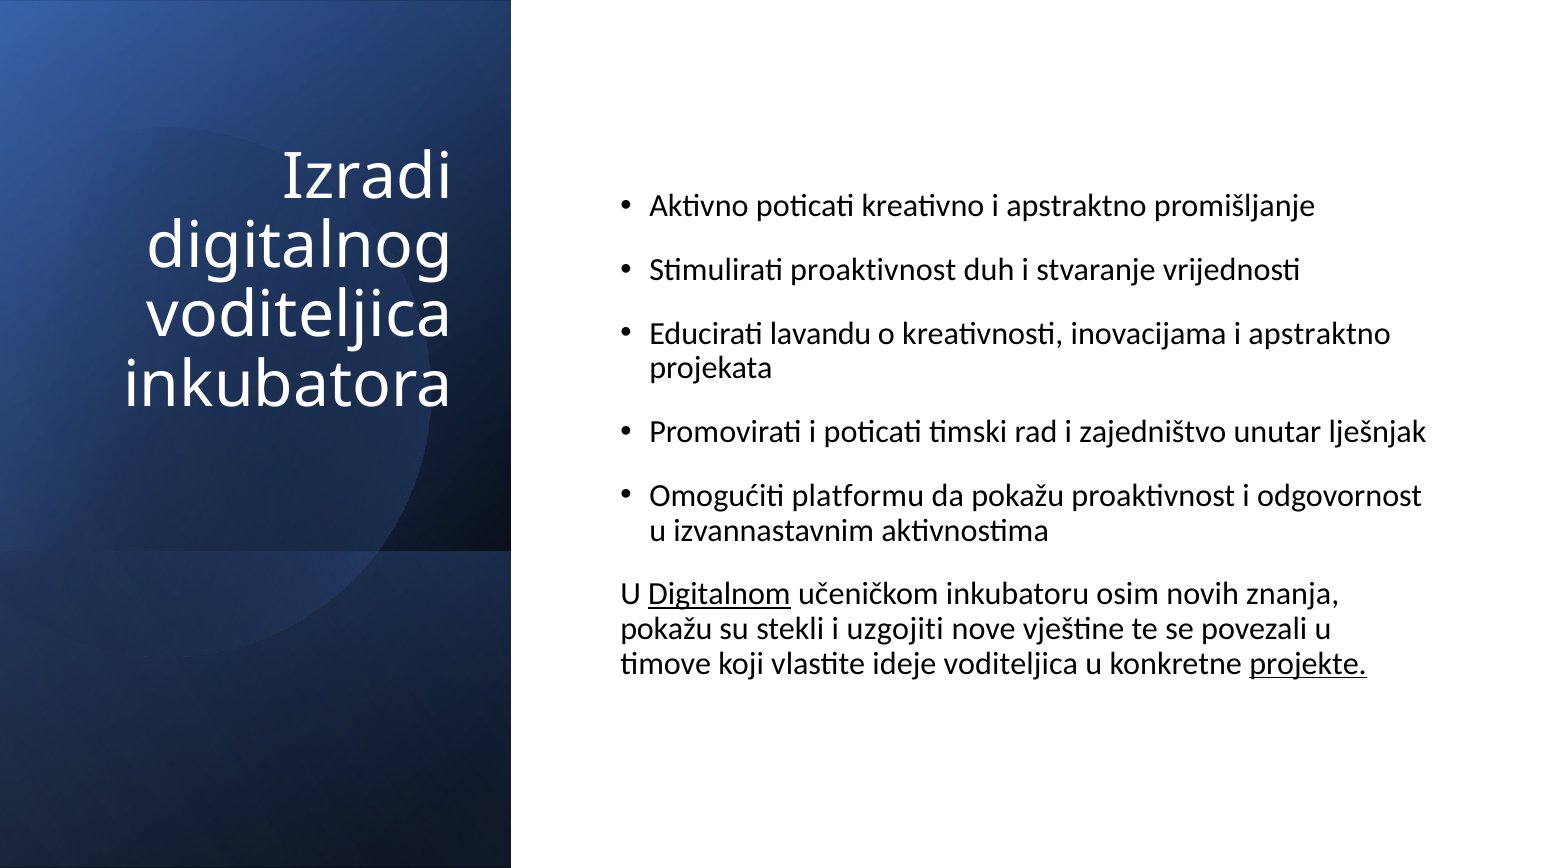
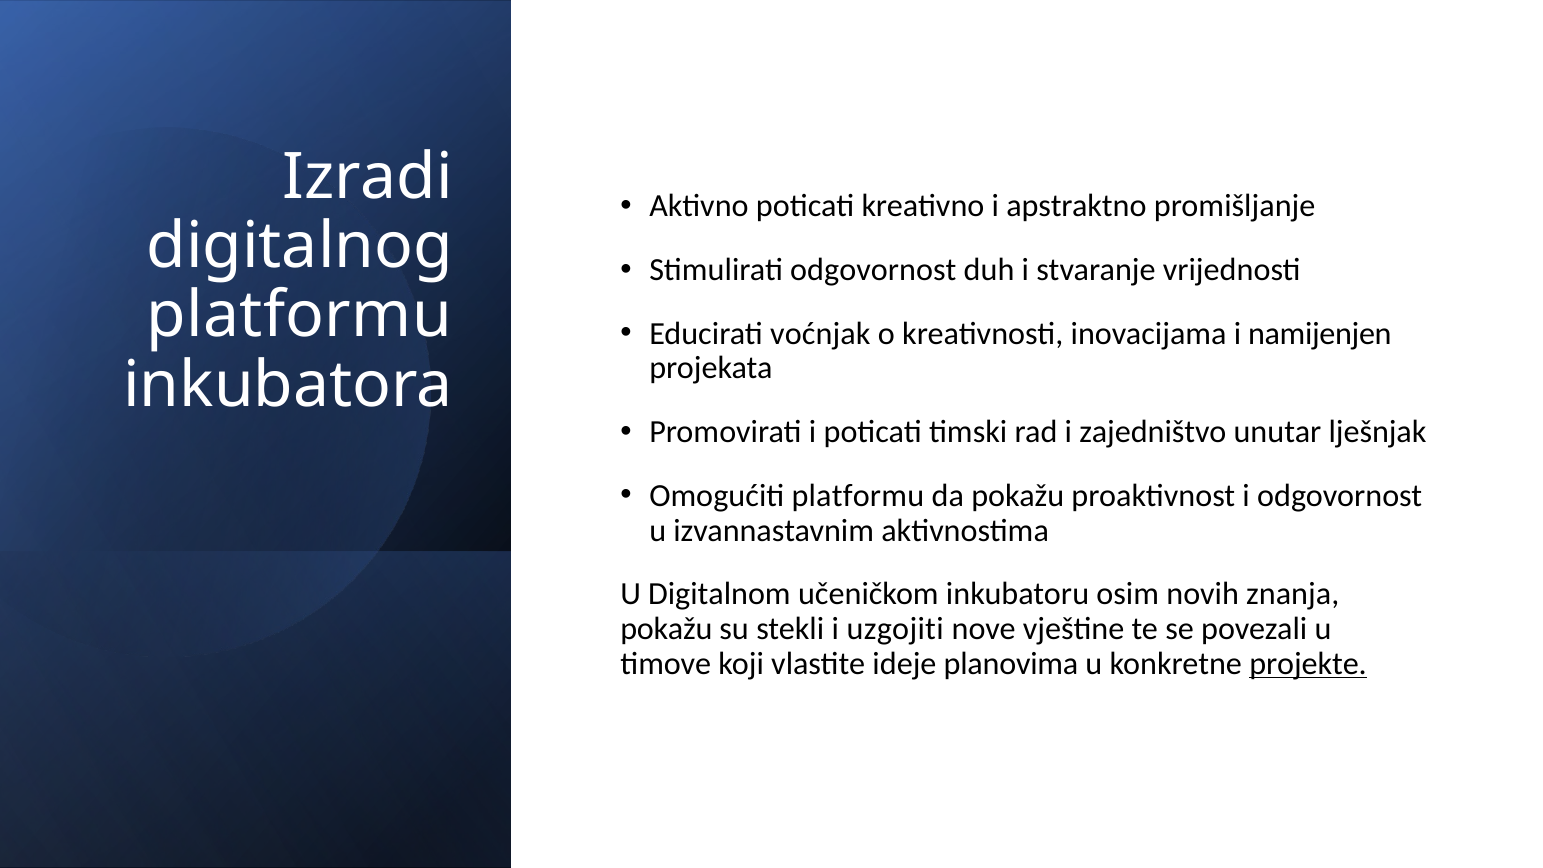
Stimulirati proaktivnost: proaktivnost -> odgovornost
voditeljica at (299, 316): voditeljica -> platformu
lavandu: lavandu -> voćnjak
inovacijama i apstraktno: apstraktno -> namijenjen
Digitalnom underline: present -> none
ideje voditeljica: voditeljica -> planovima
